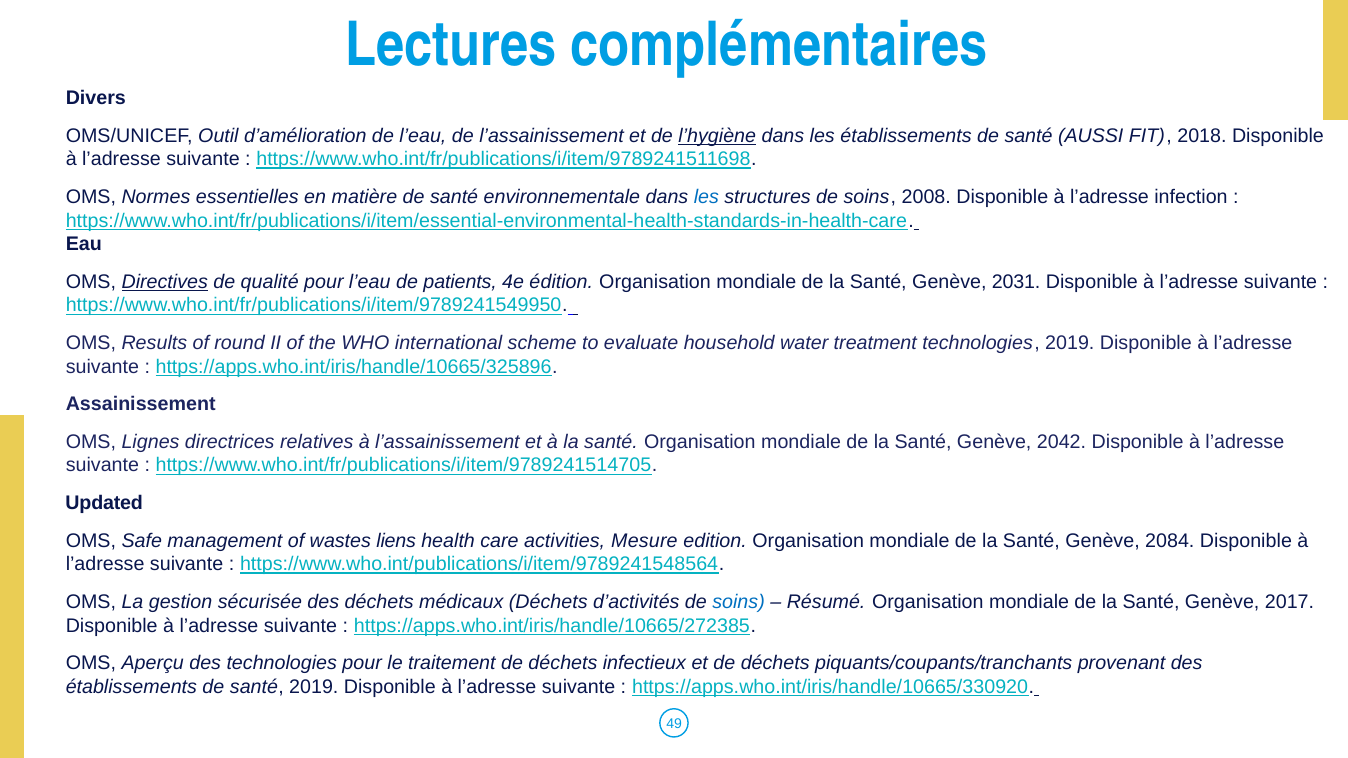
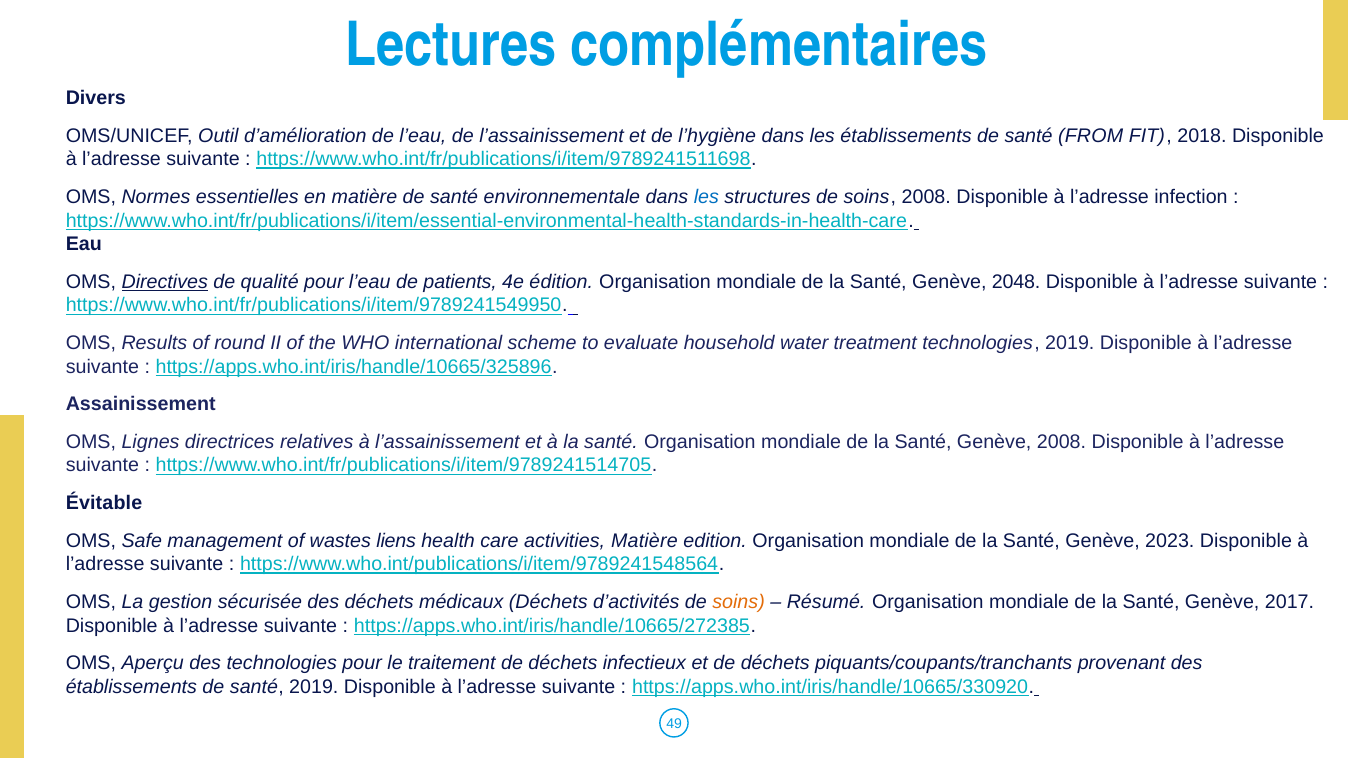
l’hygiène underline: present -> none
AUSSI: AUSSI -> FROM
2031: 2031 -> 2048
Genève 2042: 2042 -> 2008
Updated: Updated -> Évitable
activities Mesure: Mesure -> Matière
2084: 2084 -> 2023
soins at (739, 602) colour: blue -> orange
